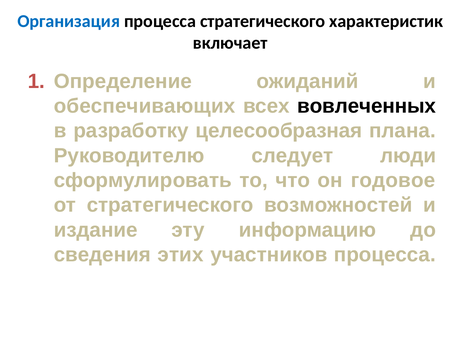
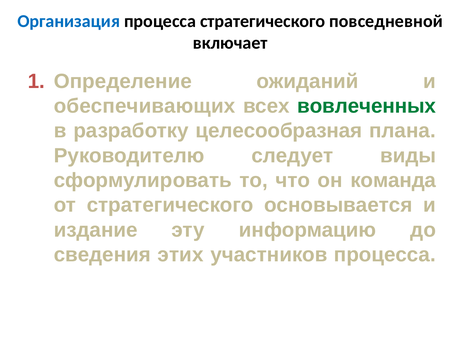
характеристик: характеристик -> повседневной
вовлеченных colour: black -> green
люди: люди -> виды
годовое: годовое -> команда
возможностей: возможностей -> основывается
